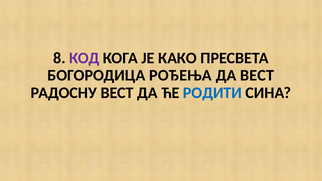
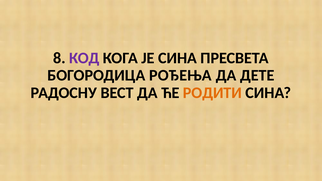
ЈЕ КАКО: КАКО -> СИНА
ДА ВЕСТ: ВЕСТ -> ДЕТЕ
РОДИТИ colour: blue -> orange
